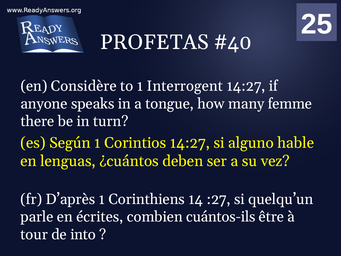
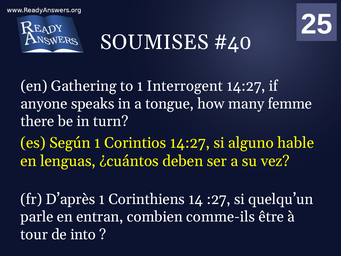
PROFETAS: PROFETAS -> SOUMISES
Considère: Considère -> Gathering
écrites: écrites -> entran
cuántos-ils: cuántos-ils -> comme-ils
